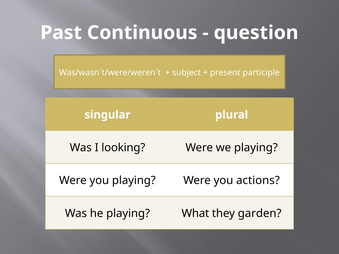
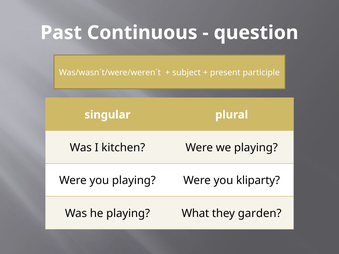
looking: looking -> kitchen
actions: actions -> kliparty
